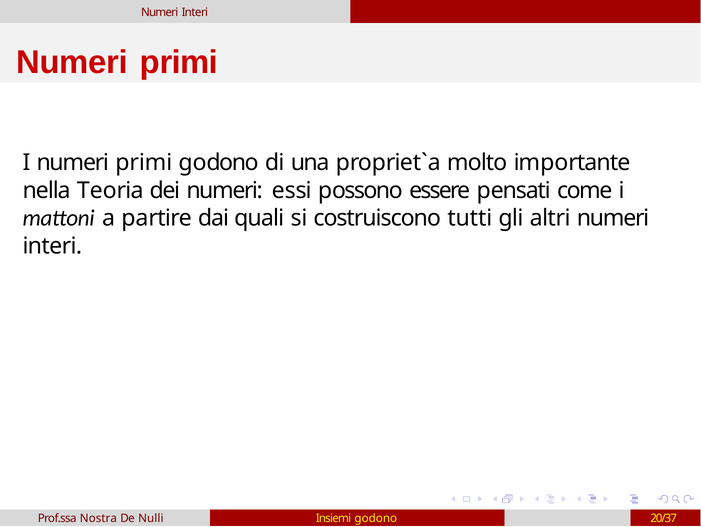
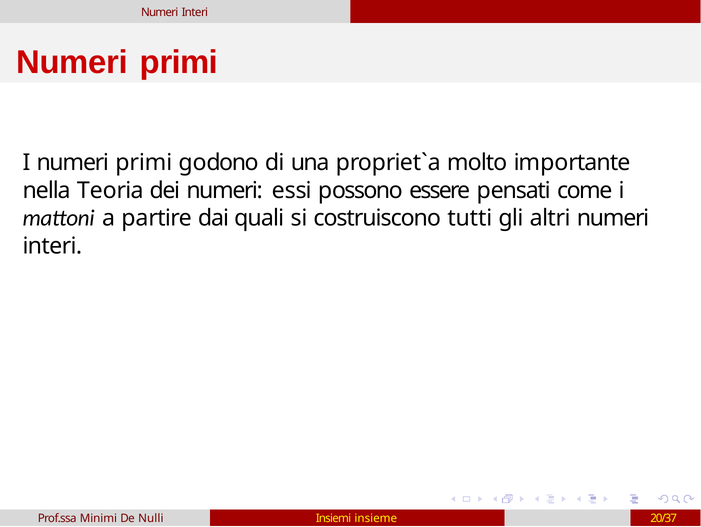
Nostra: Nostra -> Minimi
Insiemi godono: godono -> insieme
